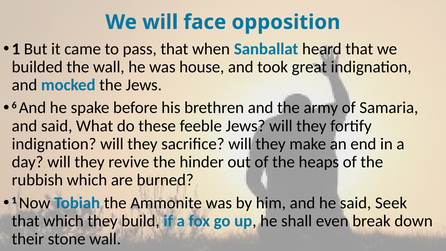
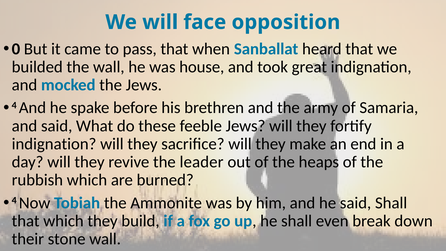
1 at (16, 49): 1 -> 0
6 at (14, 105): 6 -> 4
hinder: hinder -> leader
1 at (14, 200): 1 -> 4
said Seek: Seek -> Shall
